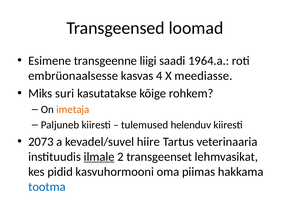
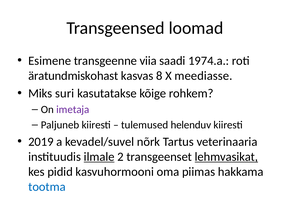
liigi: liigi -> viia
1964.a: 1964.a -> 1974.a
embrüonaalsesse: embrüonaalsesse -> äratundmiskohast
4: 4 -> 8
imetaja colour: orange -> purple
2073: 2073 -> 2019
hiire: hiire -> nõrk
lehmvasikat underline: none -> present
